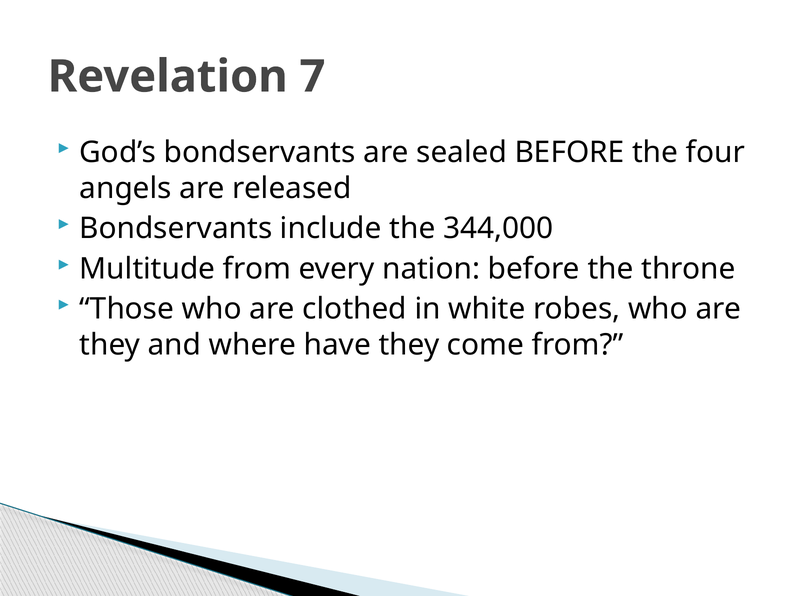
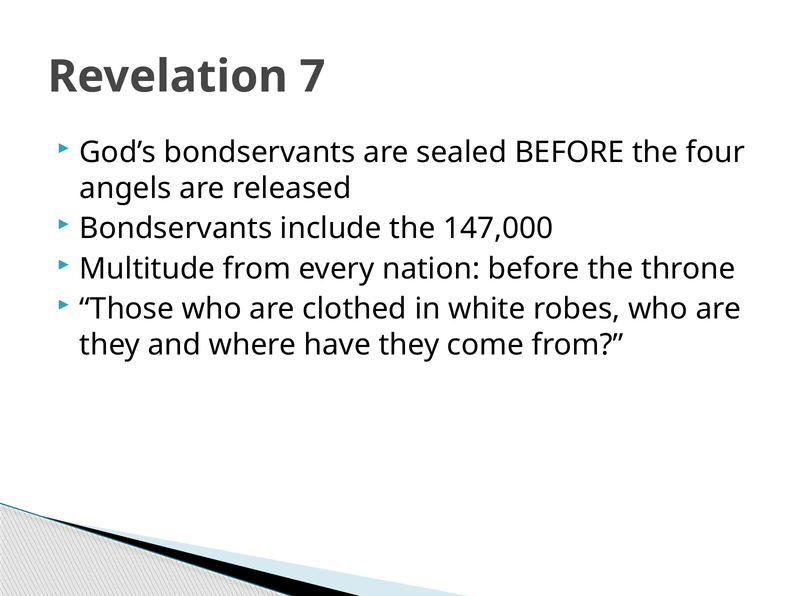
344,000: 344,000 -> 147,000
